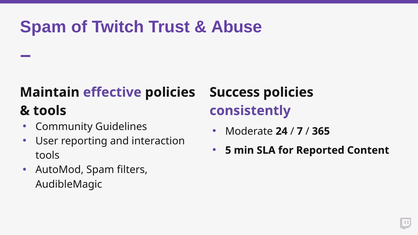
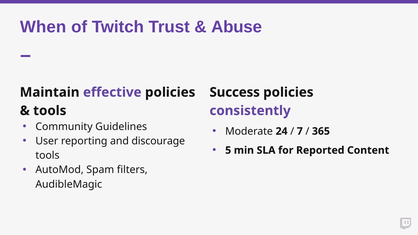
Spam at (43, 27): Spam -> When
interaction: interaction -> discourage
